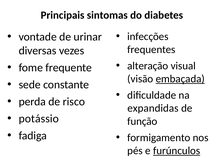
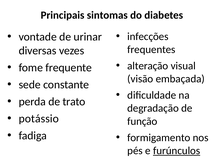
embaçada underline: present -> none
risco: risco -> trato
expandidas: expandidas -> degradação
